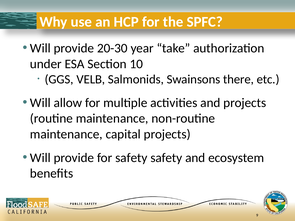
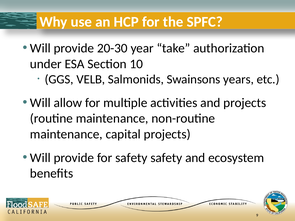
there: there -> years
